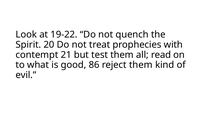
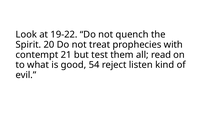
86: 86 -> 54
reject them: them -> listen
